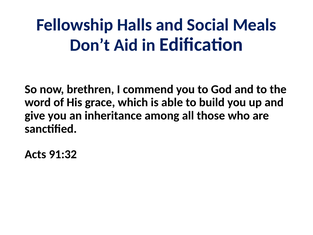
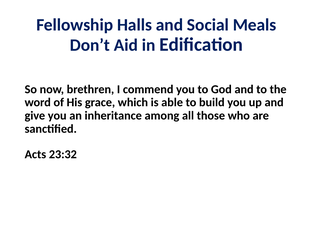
91:32: 91:32 -> 23:32
